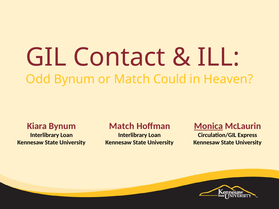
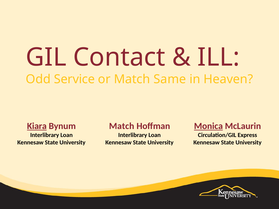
Odd Bynum: Bynum -> Service
Could: Could -> Same
Kiara underline: none -> present
